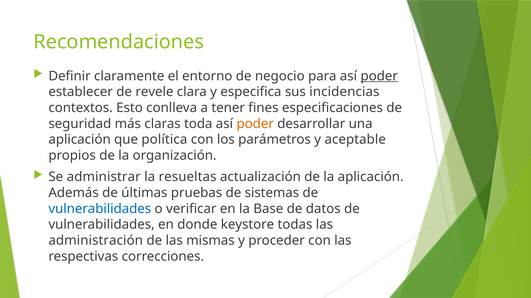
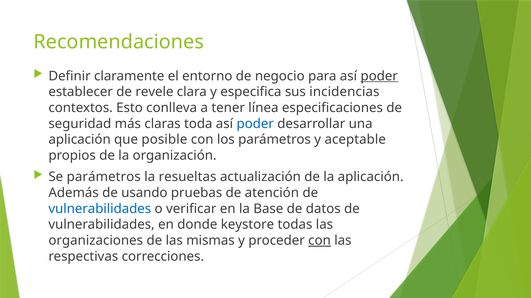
fines: fines -> línea
poder at (255, 124) colour: orange -> blue
política: política -> posible
Se administrar: administrar -> parámetros
últimas: últimas -> usando
sistemas: sistemas -> atención
administración: administración -> organizaciones
con at (320, 241) underline: none -> present
